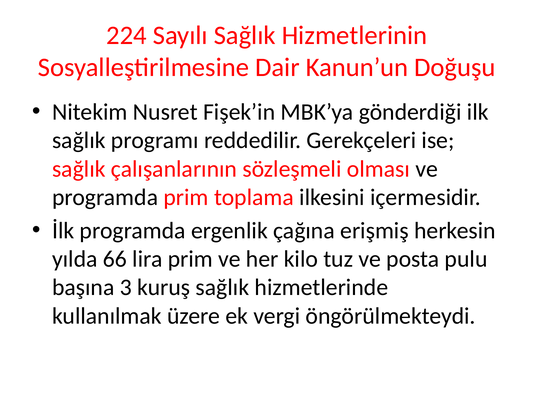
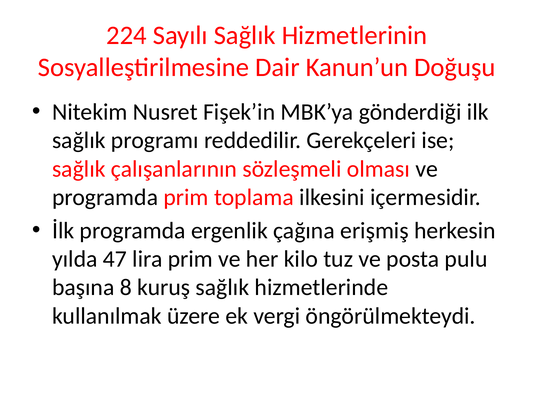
66: 66 -> 47
3: 3 -> 8
